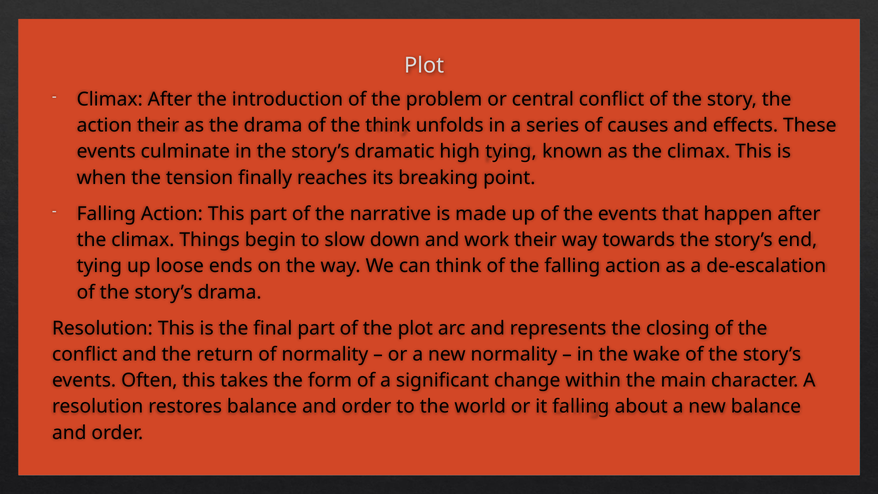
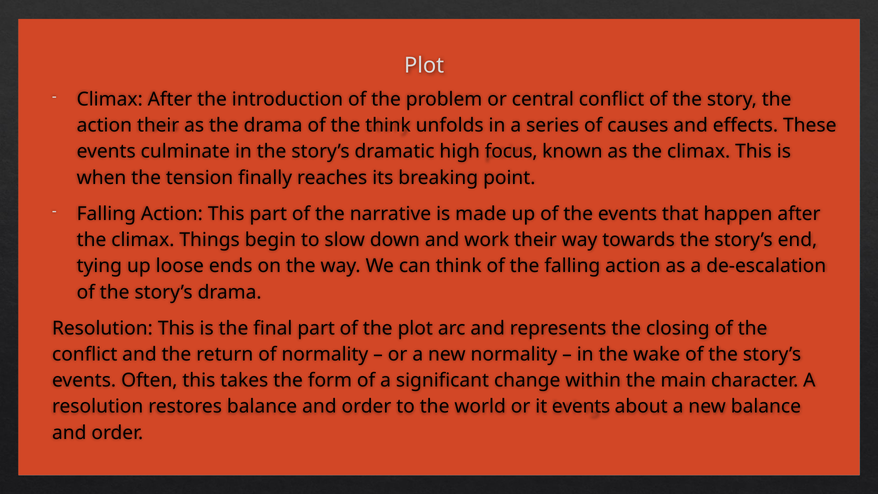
high tying: tying -> focus
it falling: falling -> events
